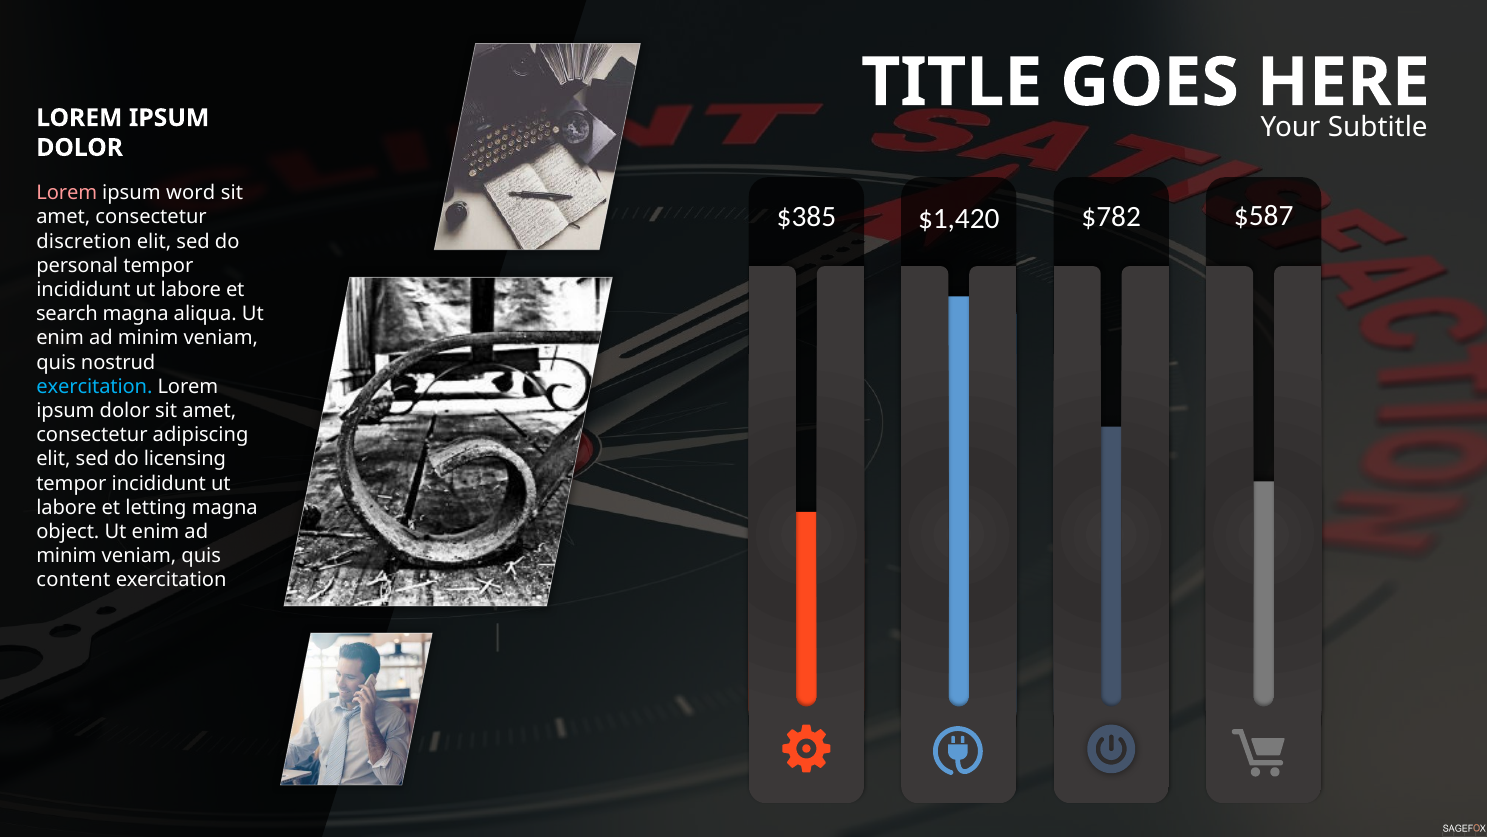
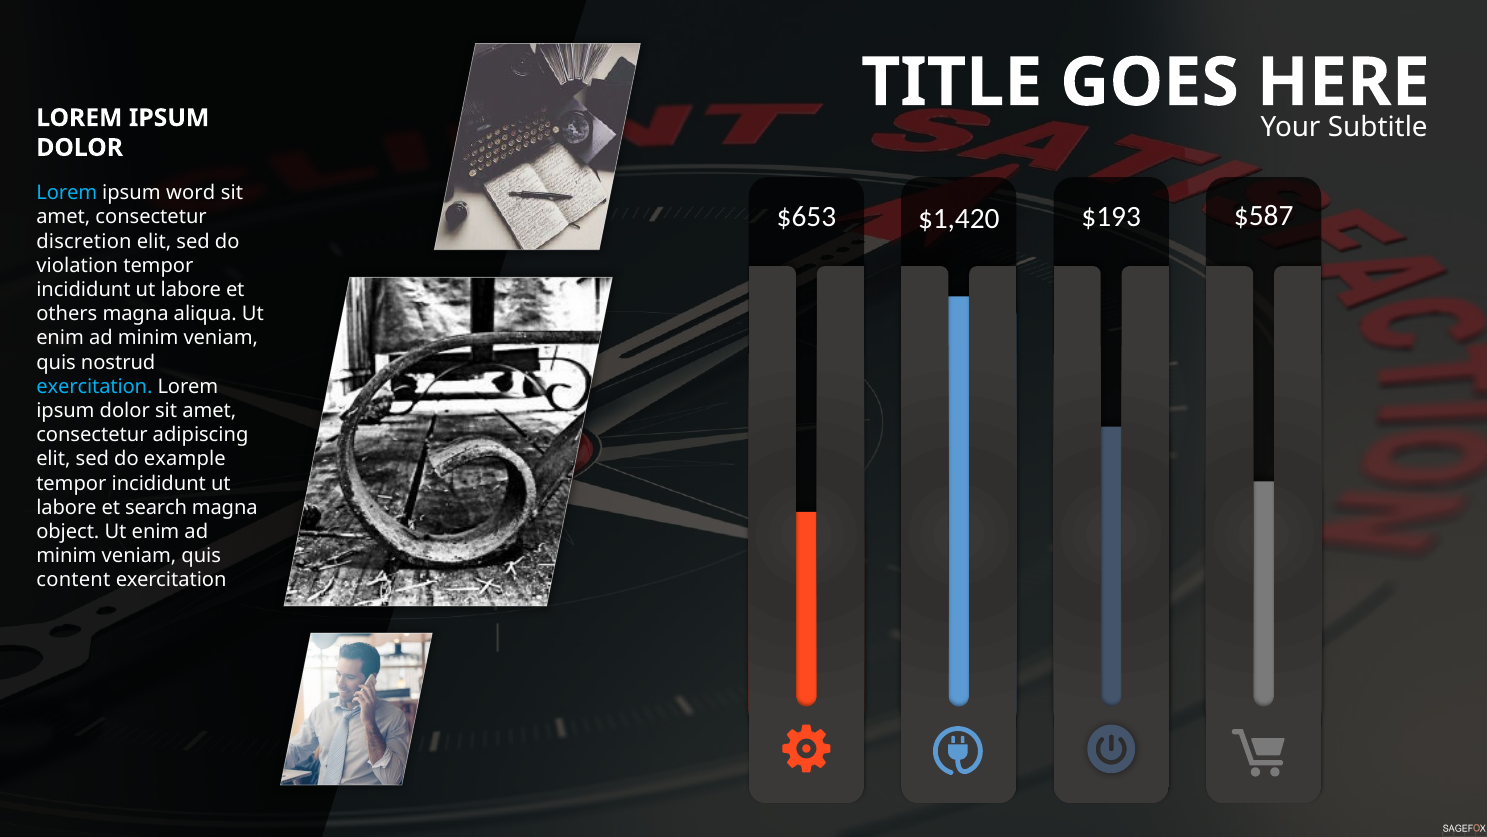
Lorem at (67, 193) colour: pink -> light blue
$385: $385 -> $653
$782: $782 -> $193
personal: personal -> violation
search: search -> others
licensing: licensing -> example
letting: letting -> search
